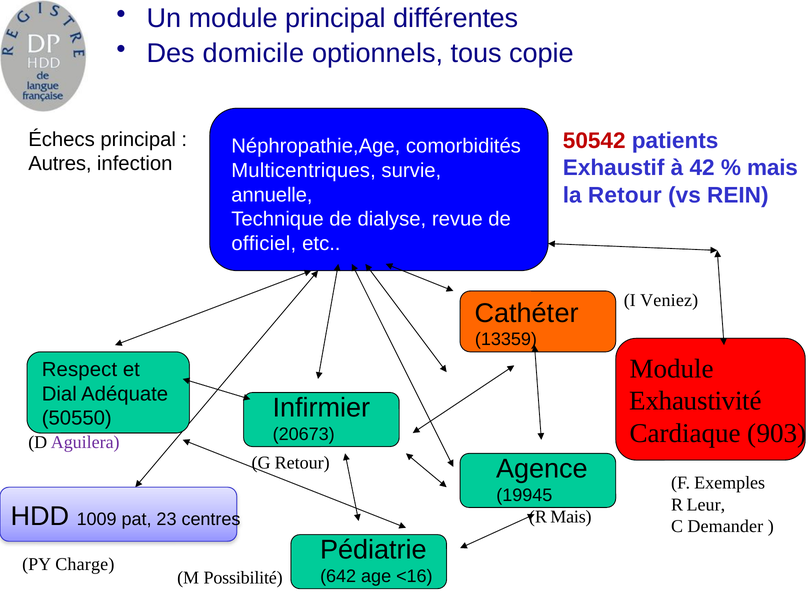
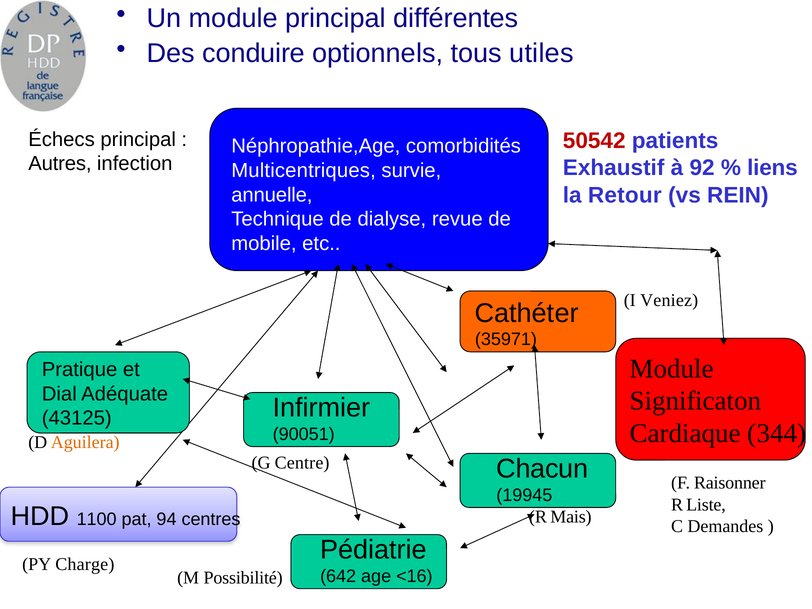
domicile: domicile -> conduire
copie: copie -> utiles
42: 42 -> 92
mais at (772, 168): mais -> liens
officiel: officiel -> mobile
13359: 13359 -> 35971
Respect: Respect -> Pratique
Exhaustivité: Exhaustivité -> Significaton
50550: 50550 -> 43125
903: 903 -> 344
20673: 20673 -> 90051
Aguilera colour: purple -> orange
G Retour: Retour -> Centre
Agence: Agence -> Chacun
Exemples: Exemples -> Raisonner
Leur: Leur -> Liste
1009: 1009 -> 1100
23: 23 -> 94
Demander: Demander -> Demandes
